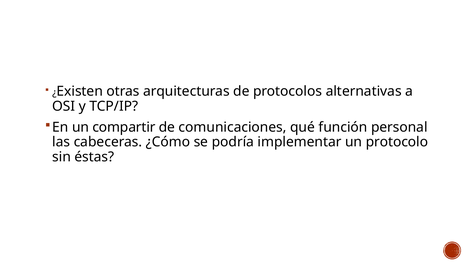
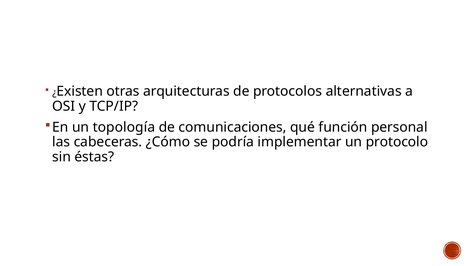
compartir: compartir -> topología
